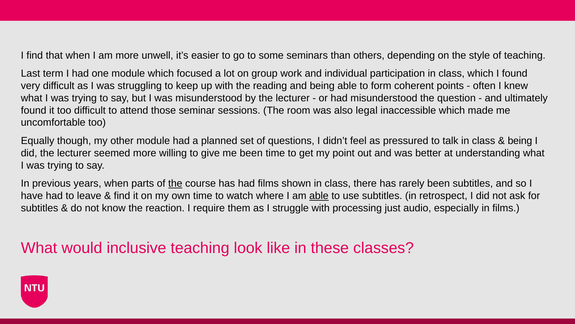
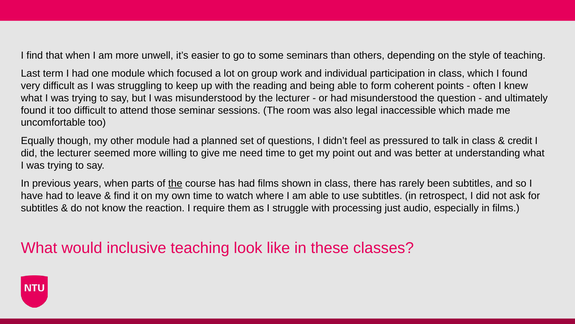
being at (520, 141): being -> credit
me been: been -> need
able at (319, 195) underline: present -> none
